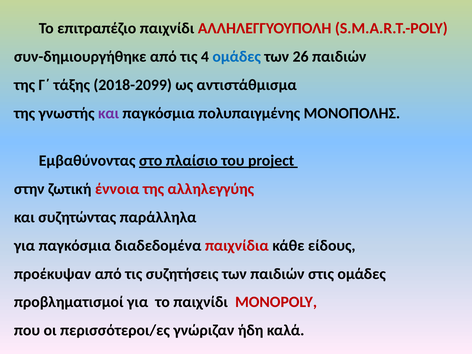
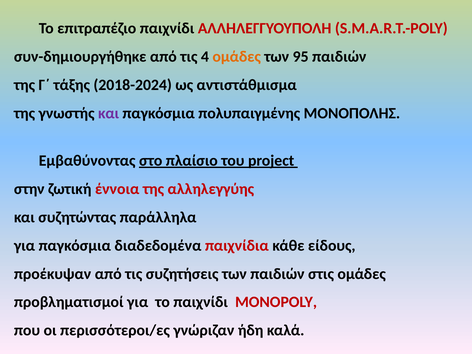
ομάδες at (237, 57) colour: blue -> orange
26: 26 -> 95
2018-2099: 2018-2099 -> 2018-2024
